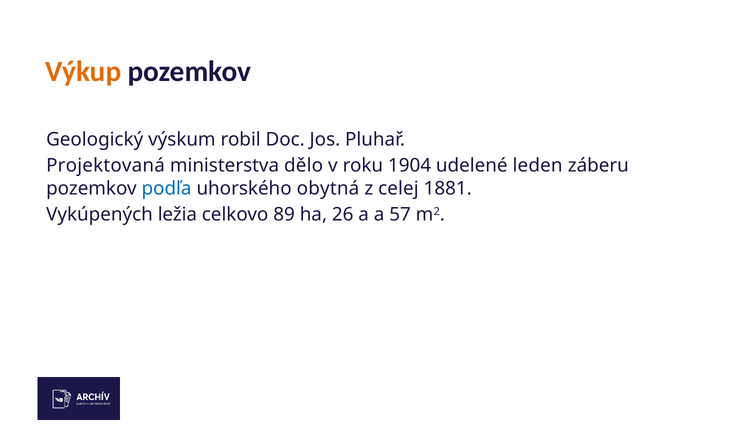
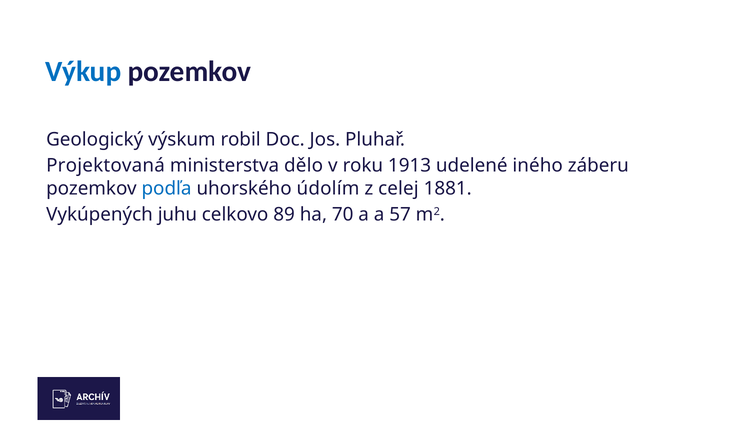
Výkup colour: orange -> blue
1904: 1904 -> 1913
leden: leden -> iného
obytná: obytná -> údolím
ležia: ležia -> juhu
26: 26 -> 70
